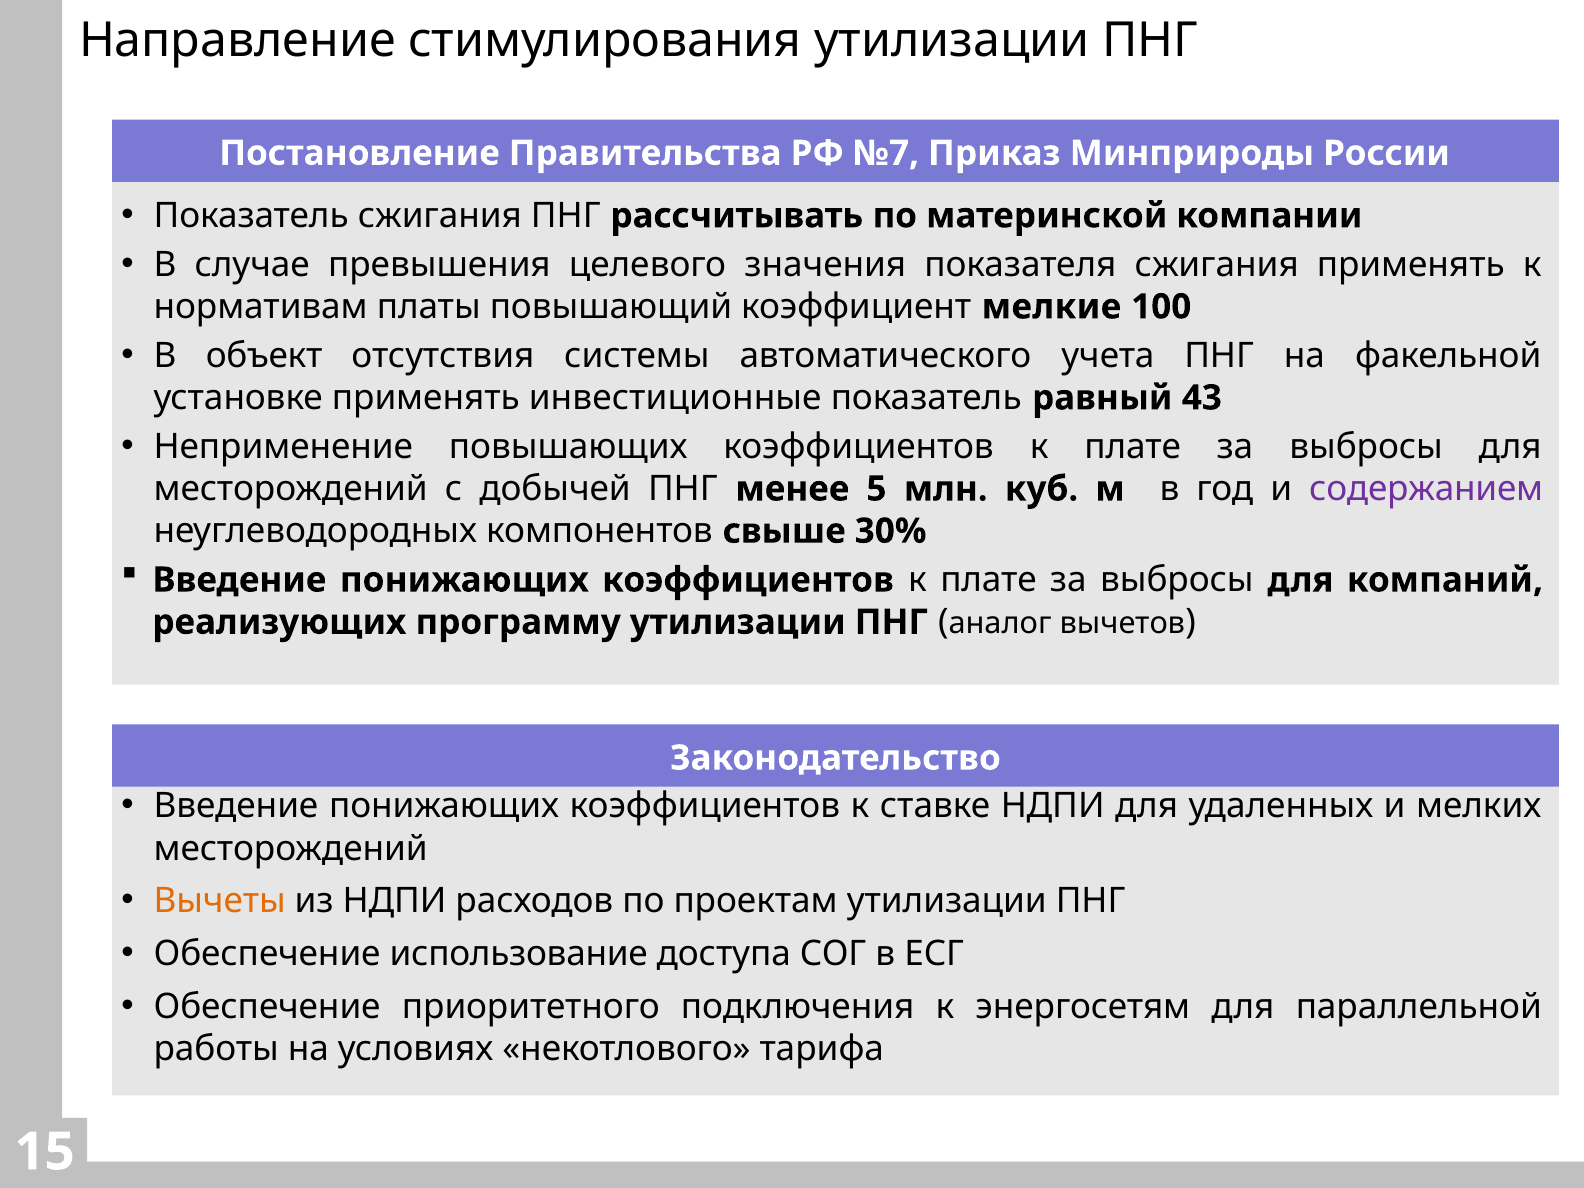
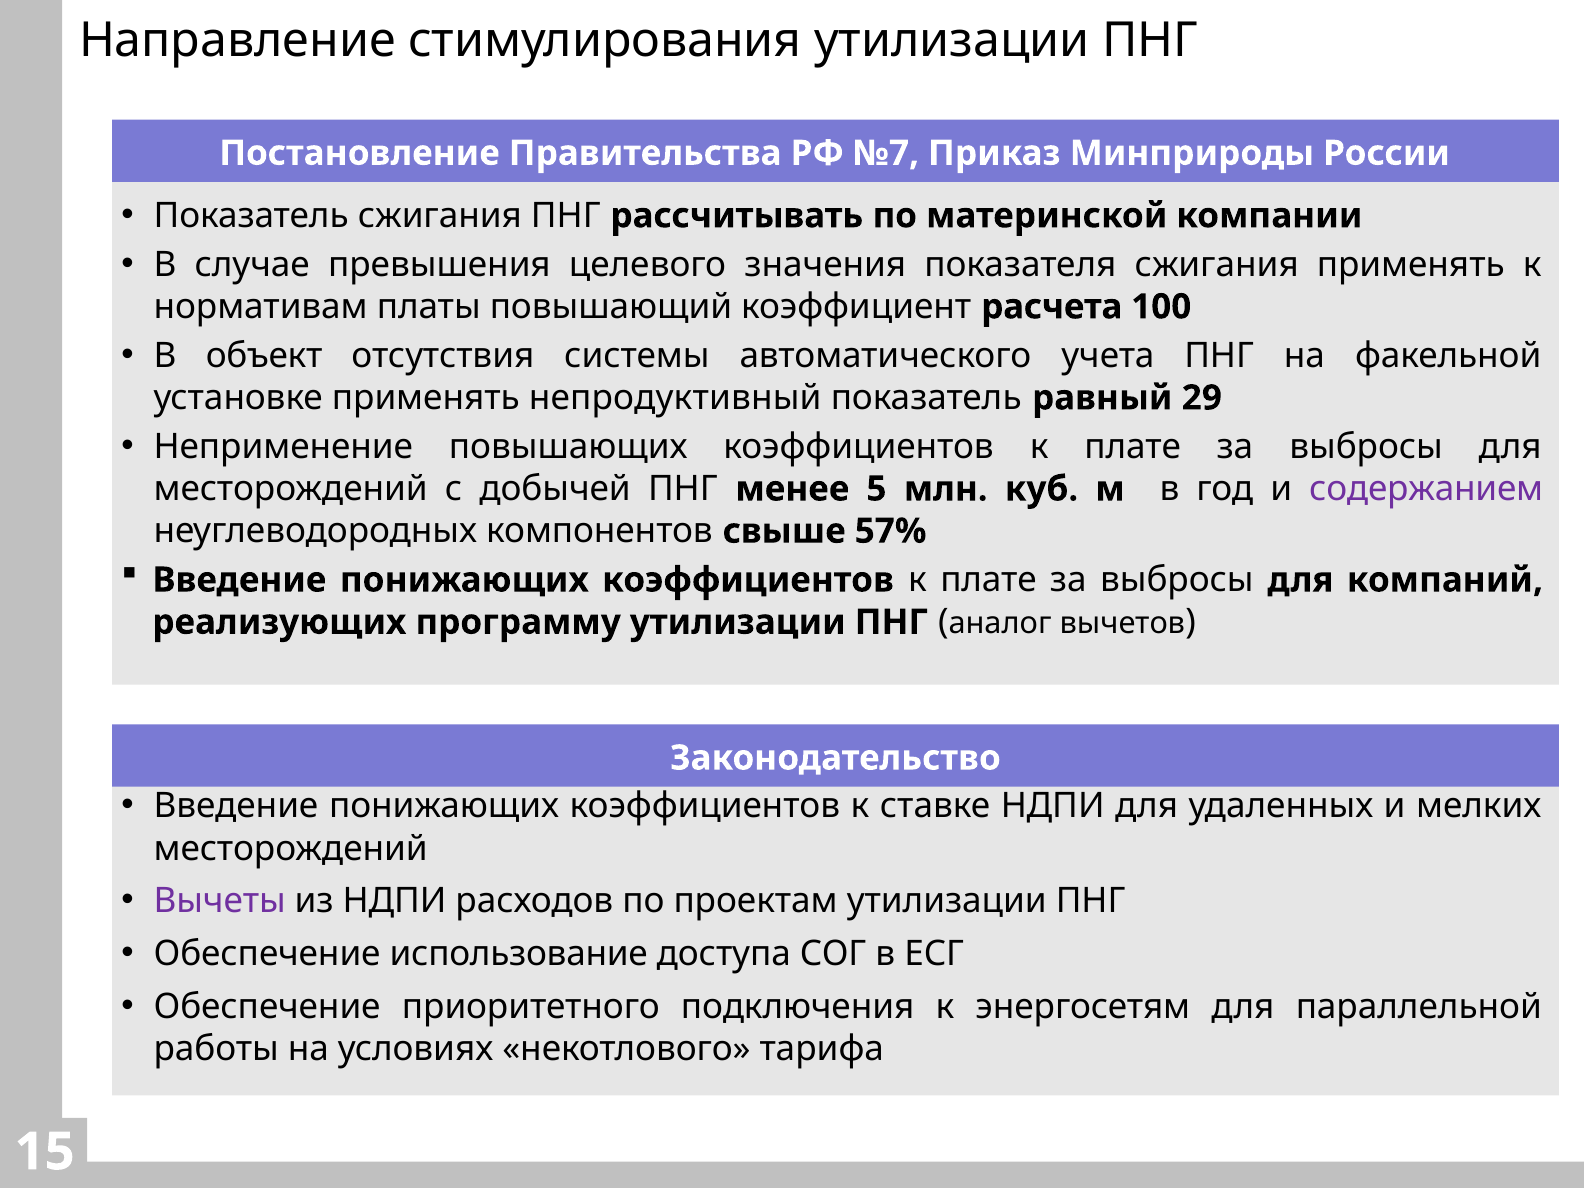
мелкие: мелкие -> расчета
инвестиционные: инвестиционные -> непродуктивный
43: 43 -> 29
30%: 30% -> 57%
Вычеты colour: orange -> purple
